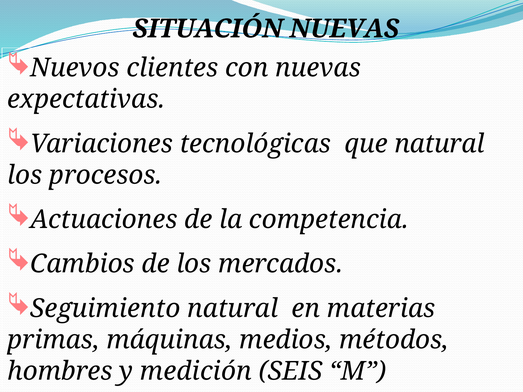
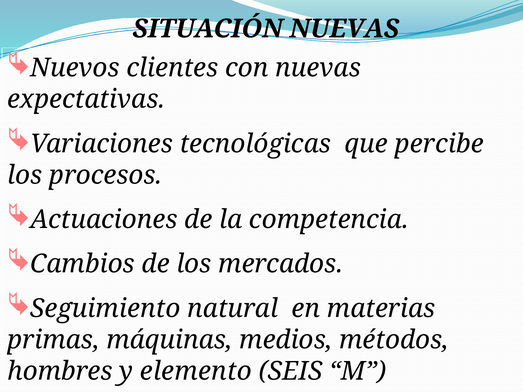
que natural: natural -> percibe
medición: medición -> elemento
